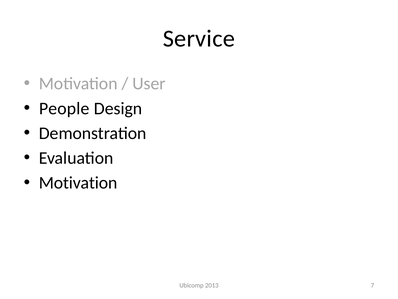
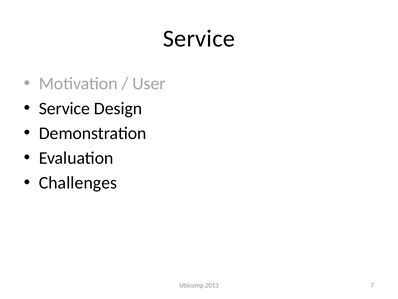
People at (64, 108): People -> Service
Motivation at (78, 183): Motivation -> Challenges
